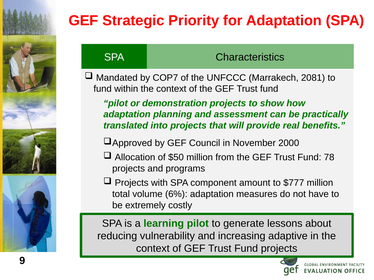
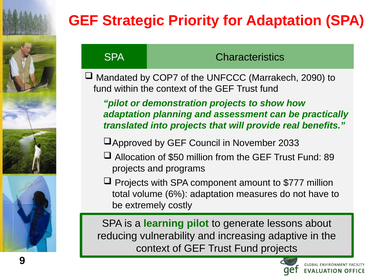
2081: 2081 -> 2090
2000: 2000 -> 2033
78: 78 -> 89
